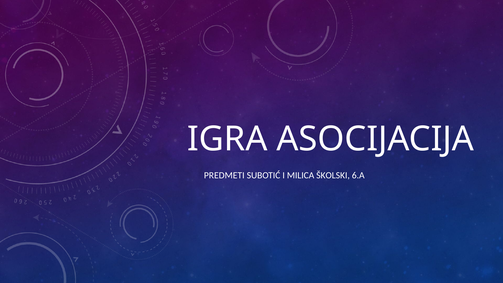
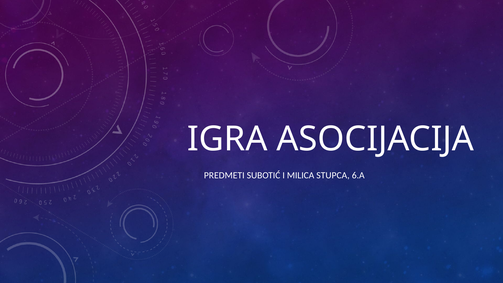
ŠKOLSKI: ŠKOLSKI -> STUPCA
